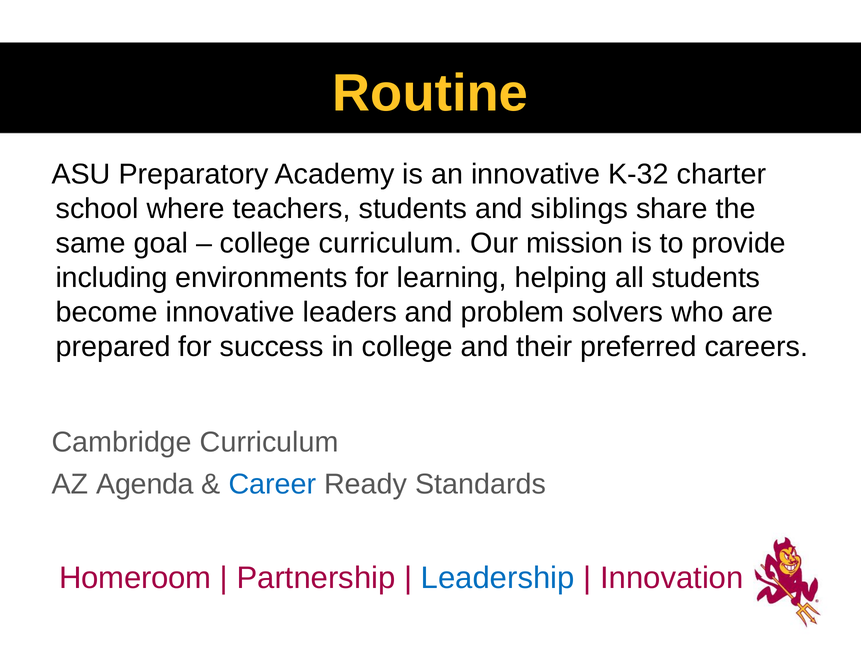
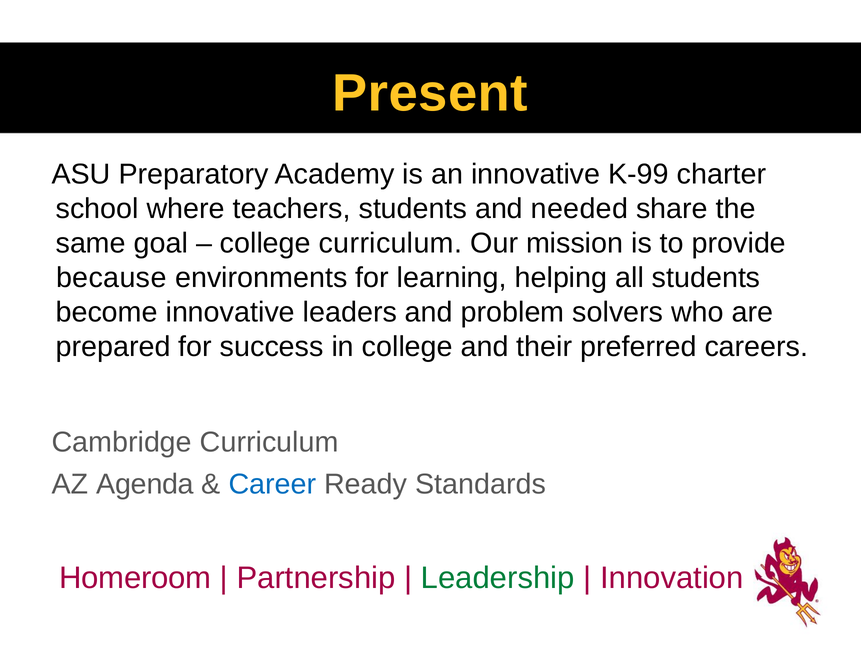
Routine: Routine -> Present
K-32: K-32 -> K-99
siblings: siblings -> needed
including: including -> because
Leadership colour: blue -> green
